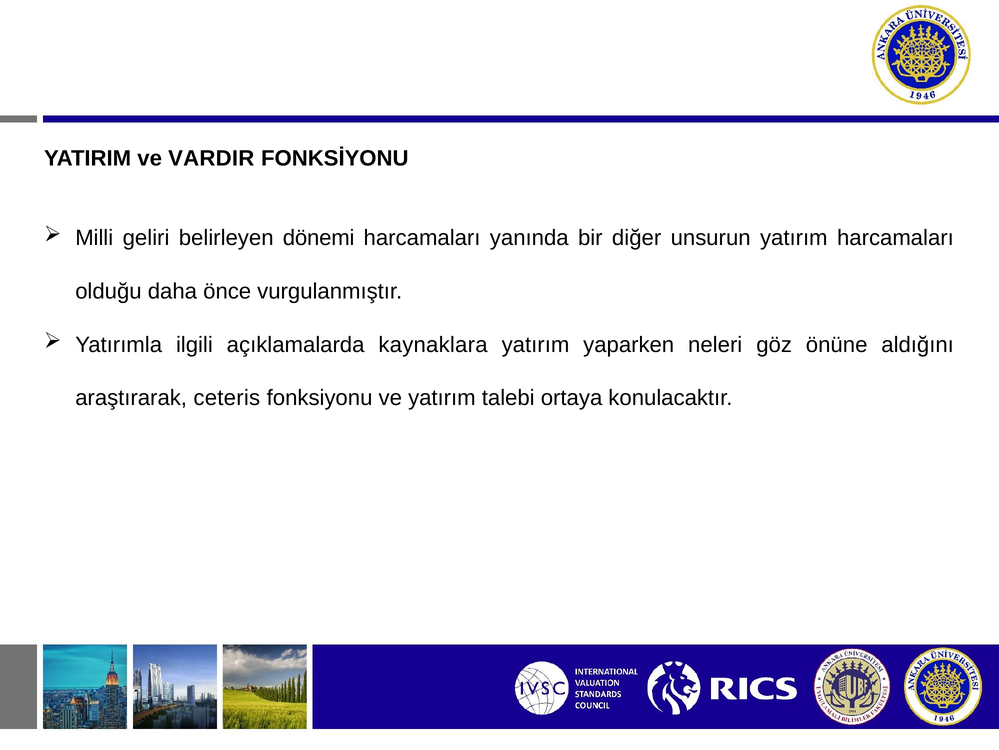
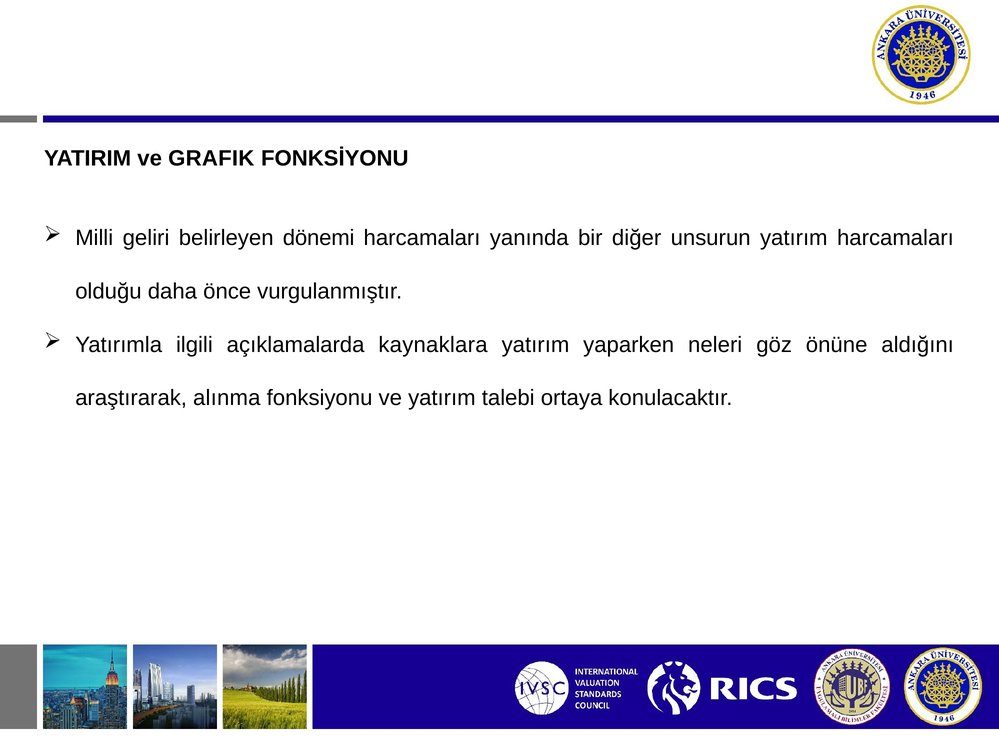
VARDIR: VARDIR -> GRAFIK
ceteris: ceteris -> alınma
